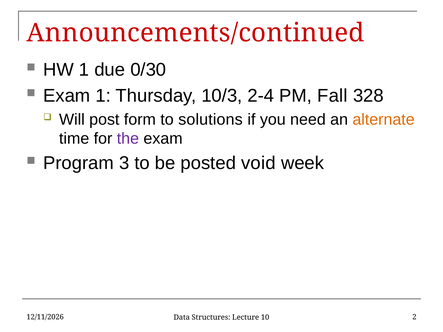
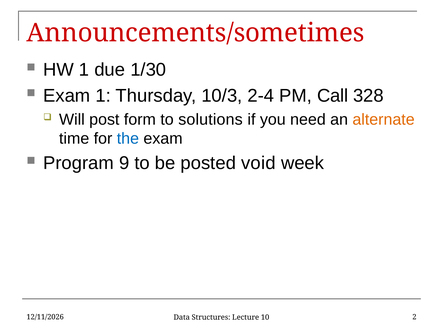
Announcements/continued: Announcements/continued -> Announcements/sometimes
0/30: 0/30 -> 1/30
Fall: Fall -> Call
the colour: purple -> blue
3: 3 -> 9
